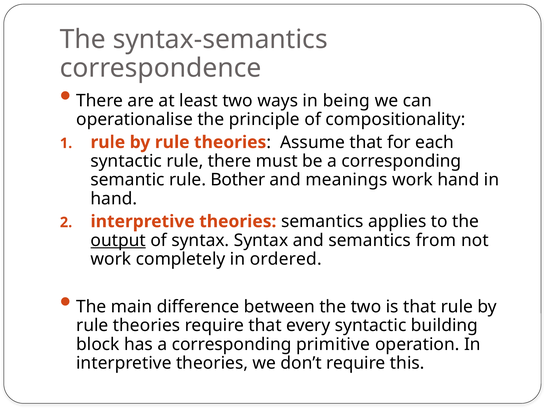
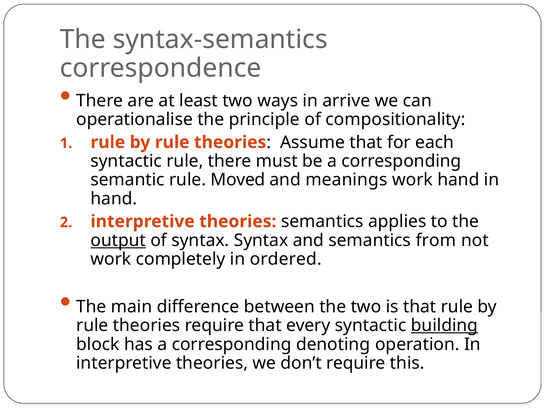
being: being -> arrive
Bother: Bother -> Moved
building underline: none -> present
primitive: primitive -> denoting
